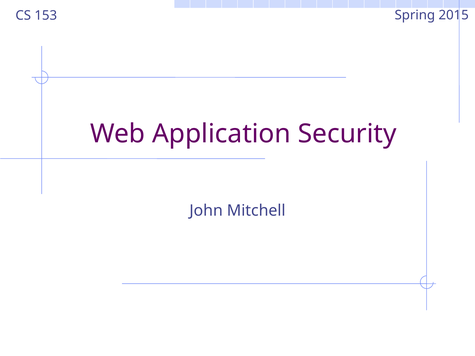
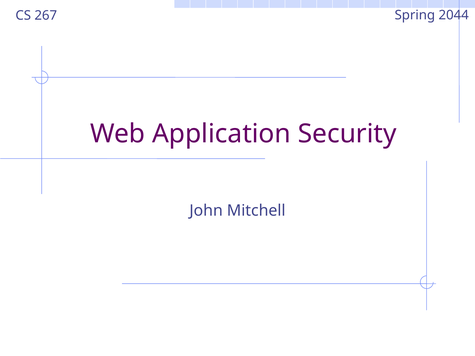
153: 153 -> 267
2015: 2015 -> 2044
